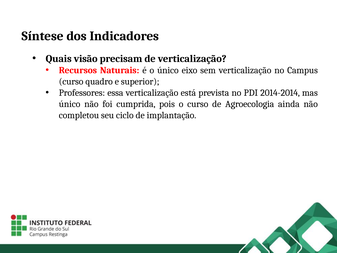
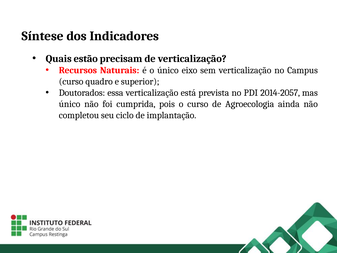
visão: visão -> estão
Professores: Professores -> Doutorados
2014-2014: 2014-2014 -> 2014-2057
